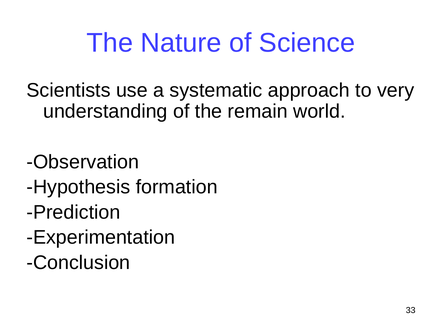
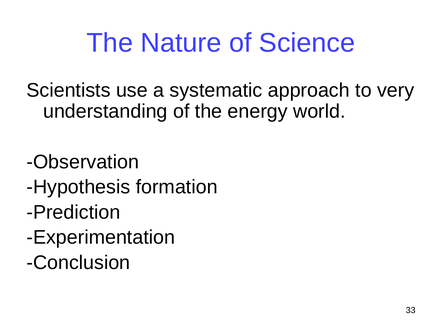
remain: remain -> energy
